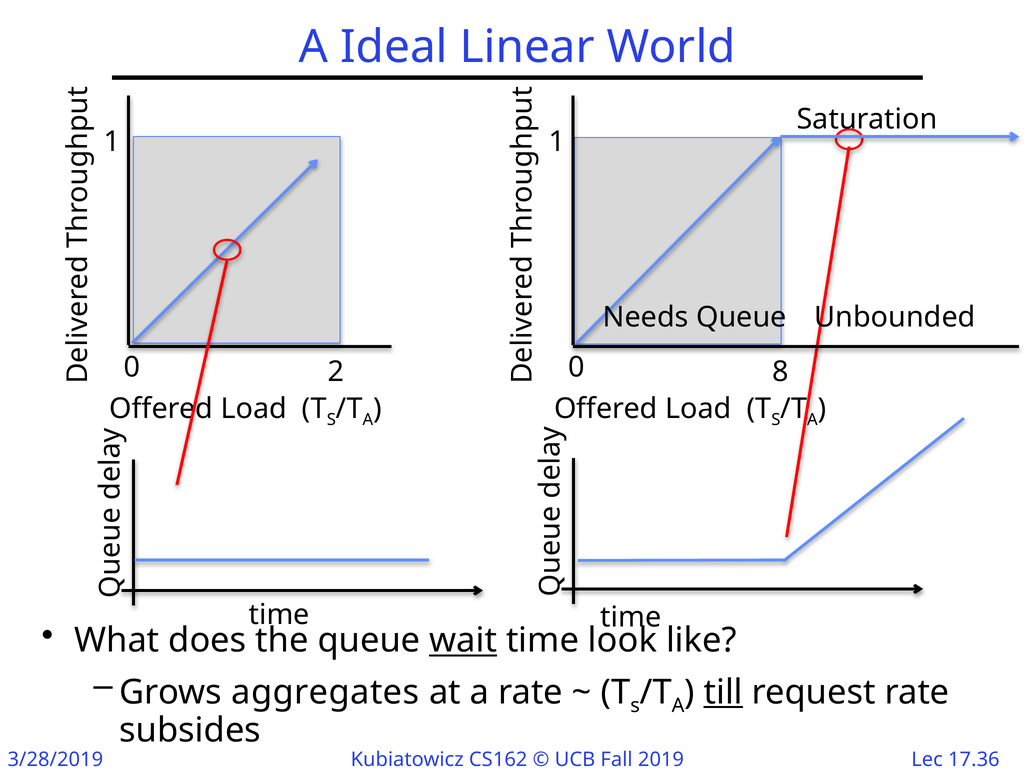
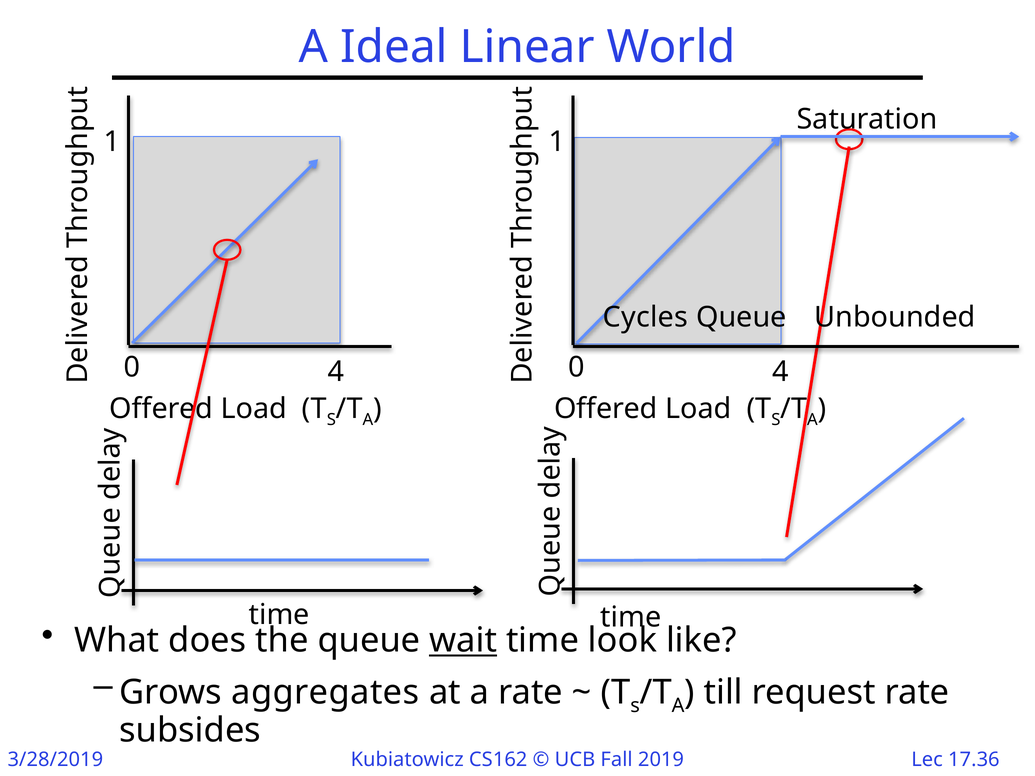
Needs: Needs -> Cycles
2 at (336, 372): 2 -> 4
8 at (780, 372): 8 -> 4
till underline: present -> none
